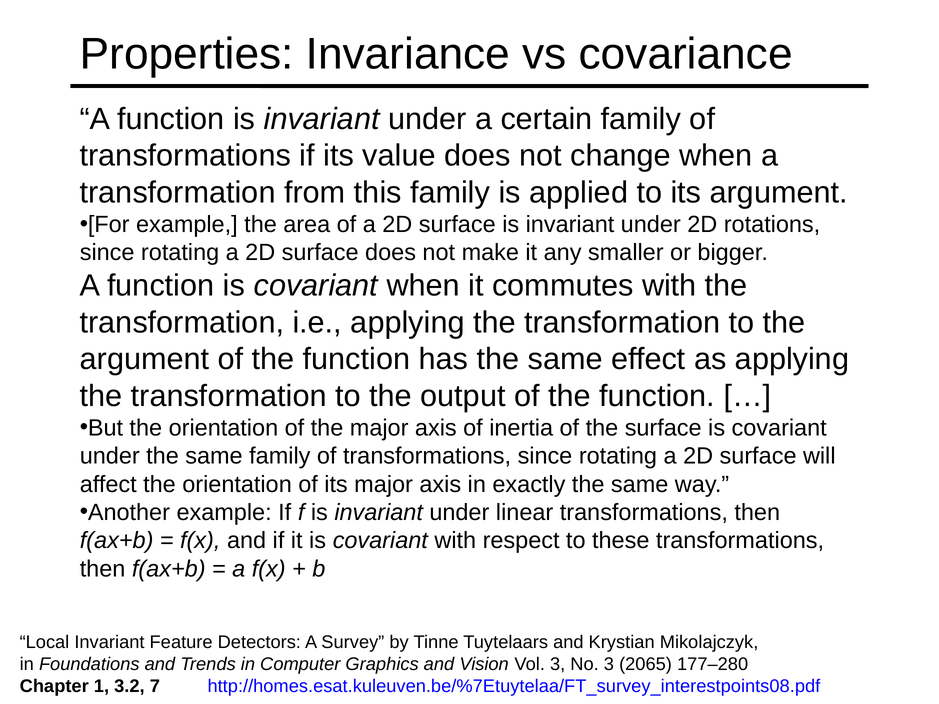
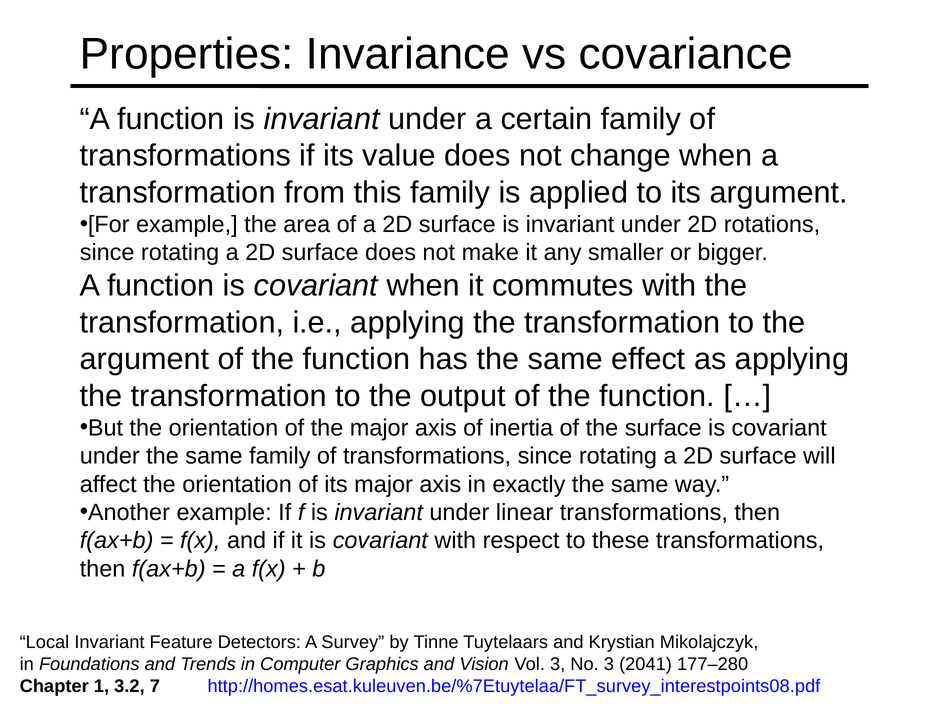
2065: 2065 -> 2041
